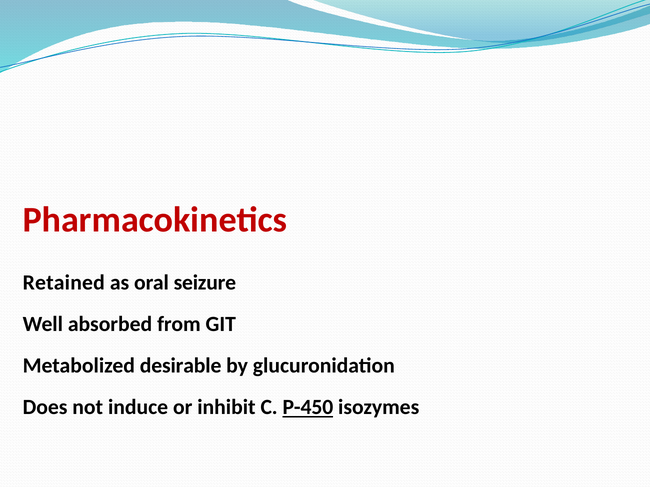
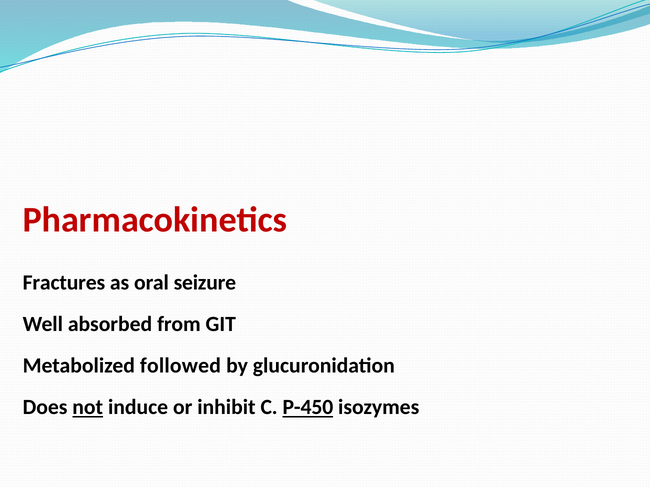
Retained: Retained -> Fractures
desirable: desirable -> followed
not underline: none -> present
